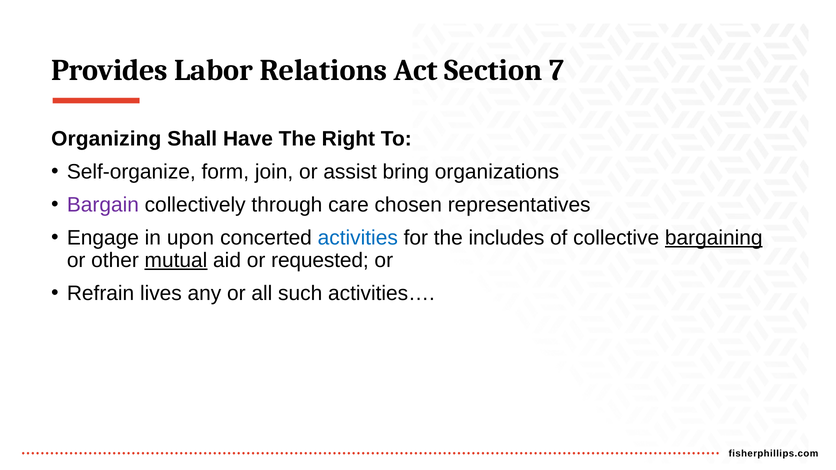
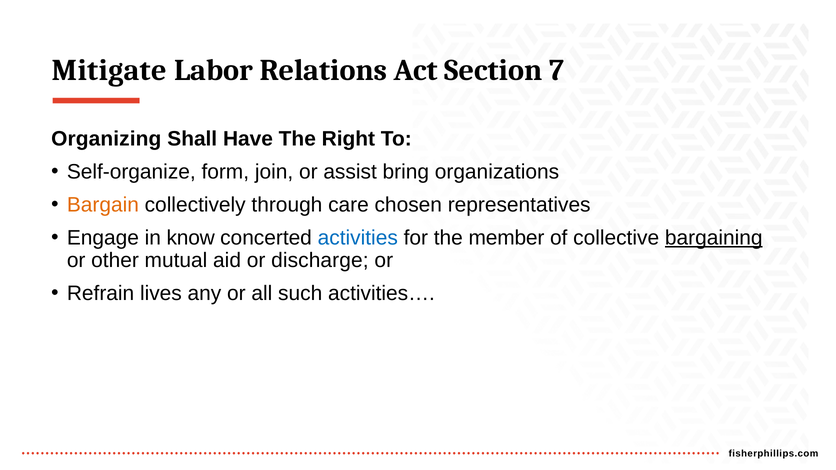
Provides: Provides -> Mitigate
Bargain colour: purple -> orange
upon: upon -> know
includes: includes -> member
mutual underline: present -> none
requested: requested -> discharge
